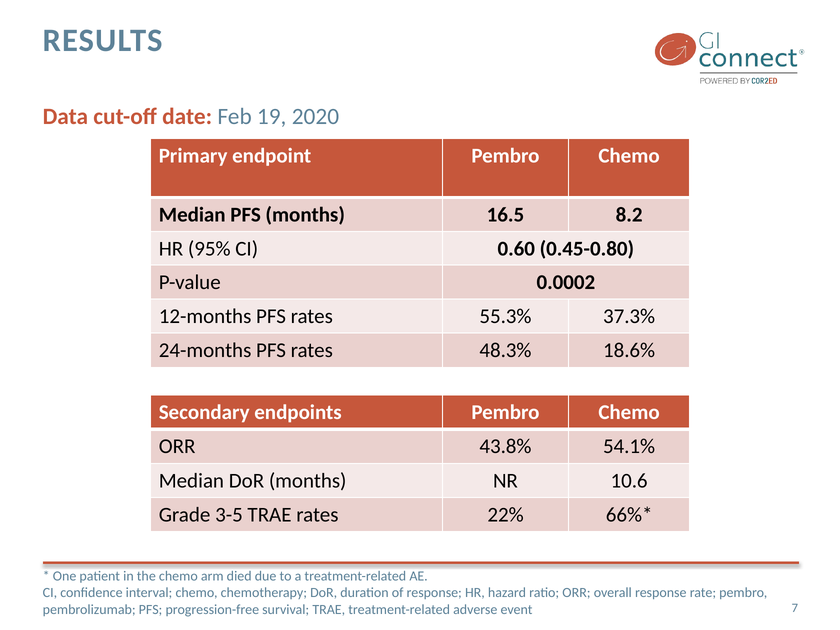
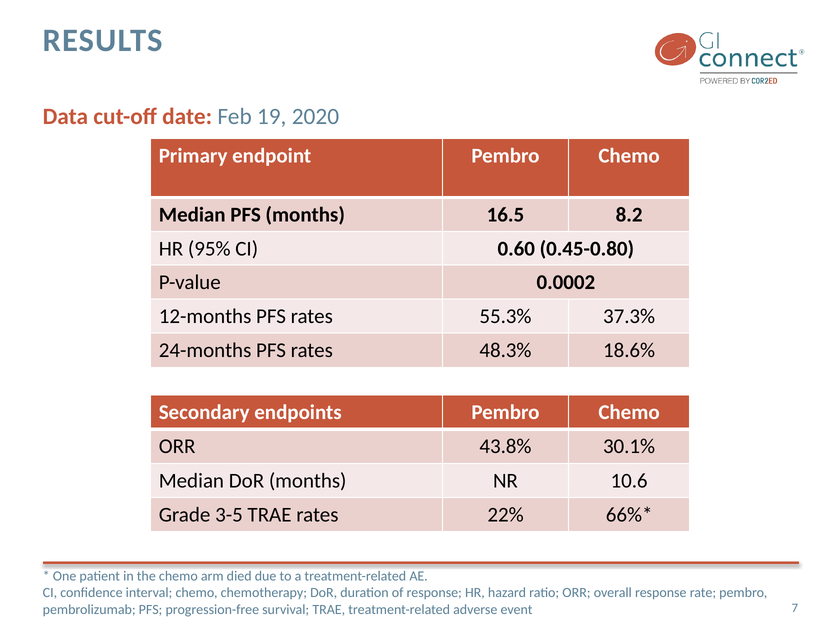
54.1%: 54.1% -> 30.1%
